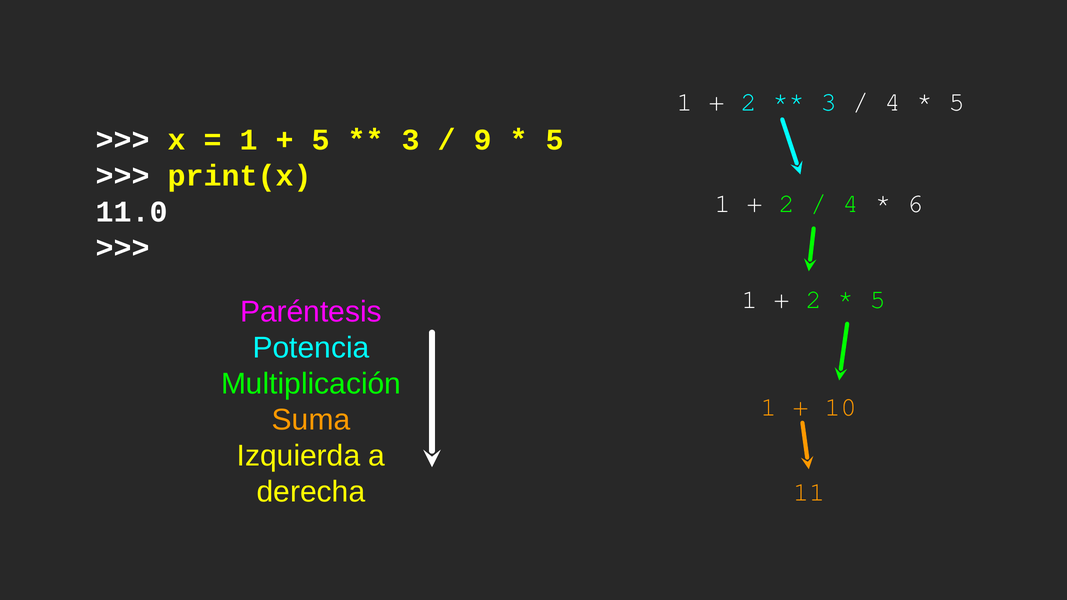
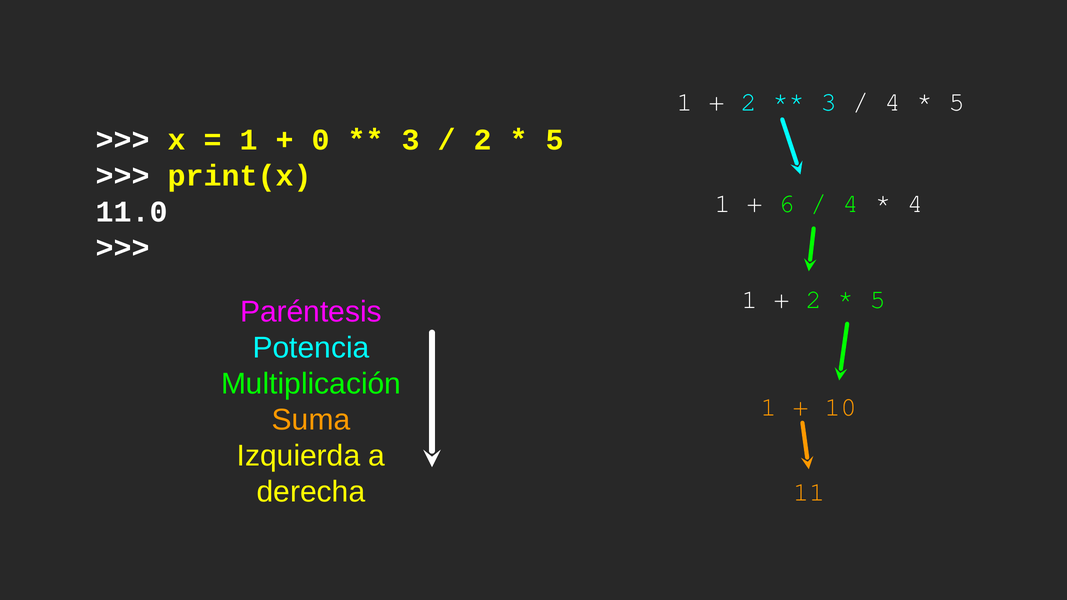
5 at (321, 140): 5 -> 0
9 at (483, 140): 9 -> 2
2 at (787, 204): 2 -> 6
6 at (915, 204): 6 -> 4
